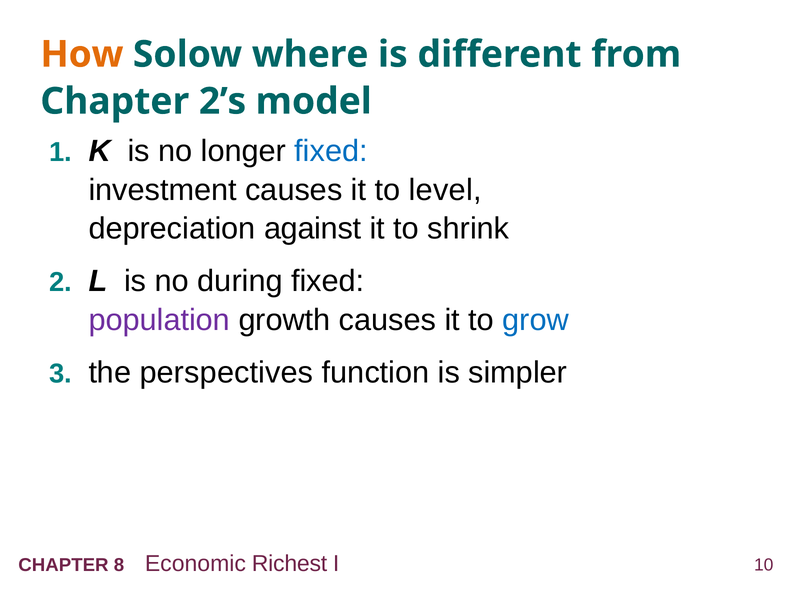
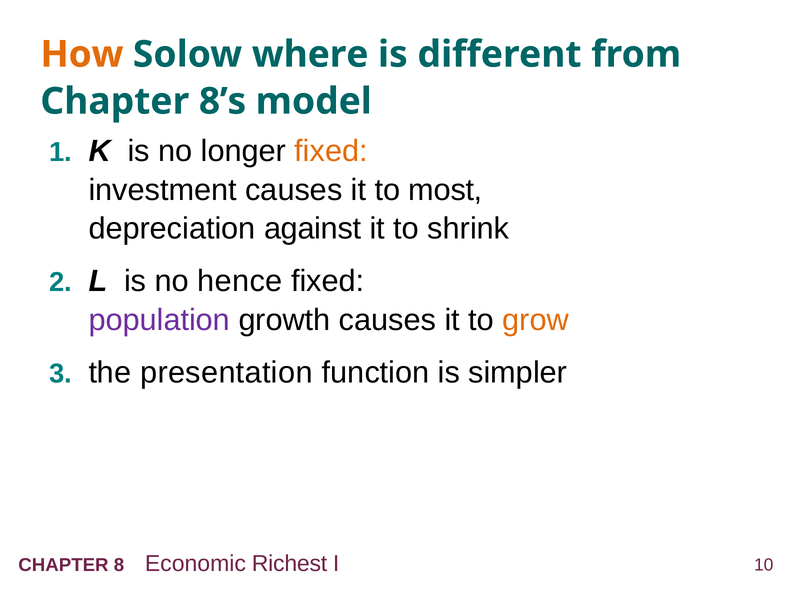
2’s: 2’s -> 8’s
fixed at (331, 151) colour: blue -> orange
level: level -> most
during: during -> hence
grow colour: blue -> orange
perspectives: perspectives -> presentation
